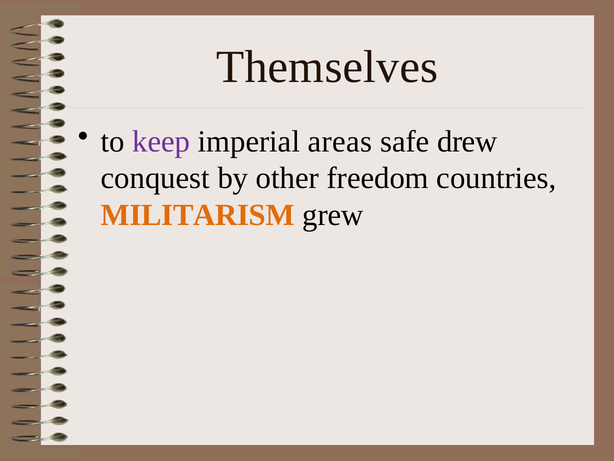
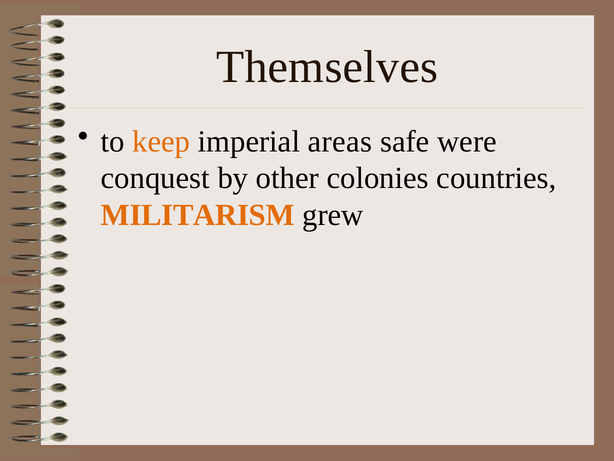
keep colour: purple -> orange
drew: drew -> were
freedom: freedom -> colonies
